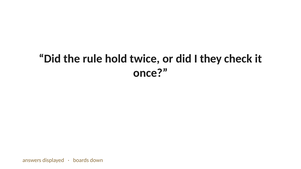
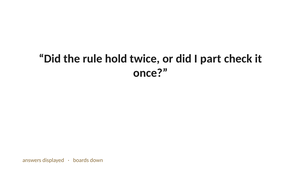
they: they -> part
